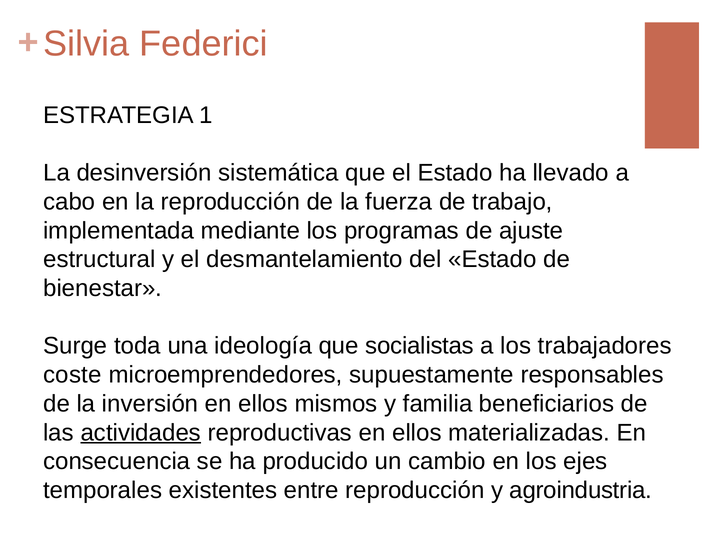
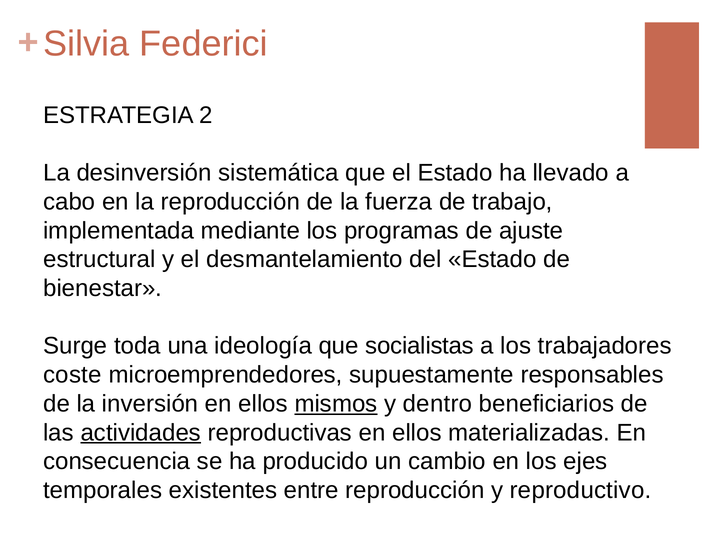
1: 1 -> 2
mismos underline: none -> present
familia: familia -> dentro
agroindustria: agroindustria -> reproductivo
